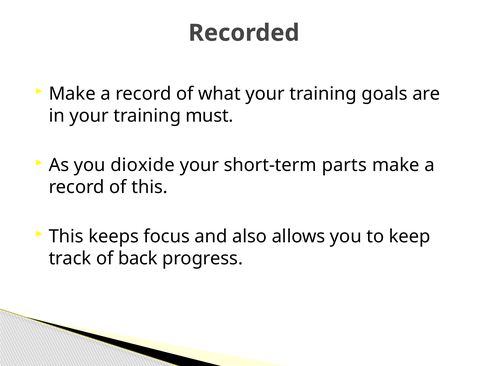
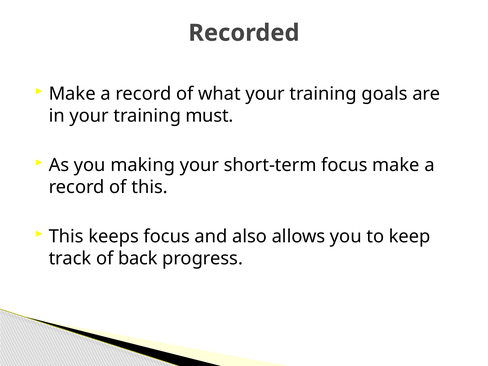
dioxide: dioxide -> making
short-term parts: parts -> focus
